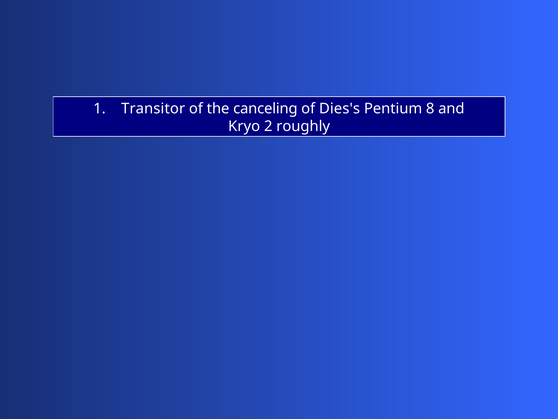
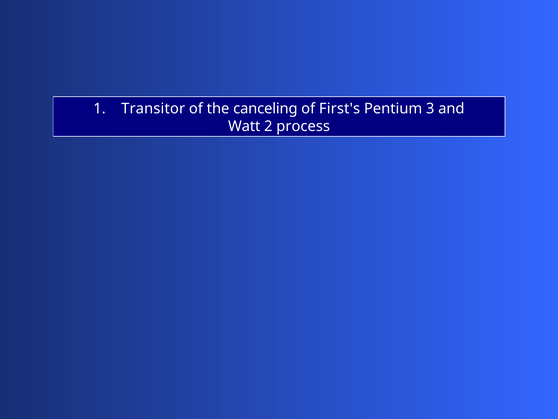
Dies's: Dies's -> First's
8: 8 -> 3
Kryo: Kryo -> Watt
roughly: roughly -> process
